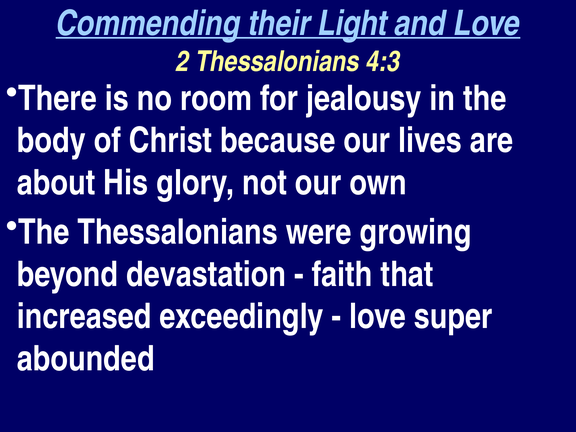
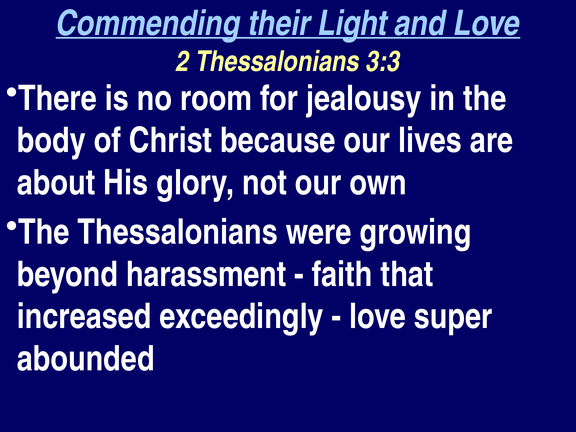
4:3: 4:3 -> 3:3
devastation: devastation -> harassment
